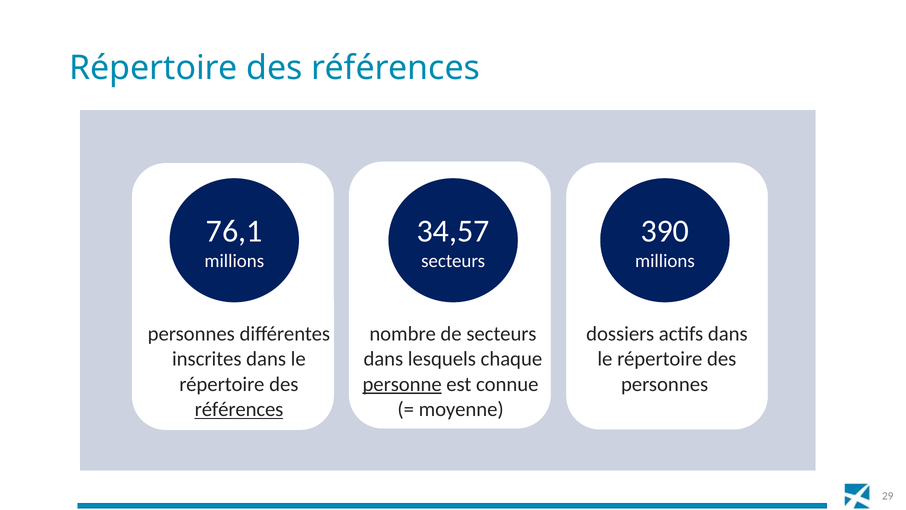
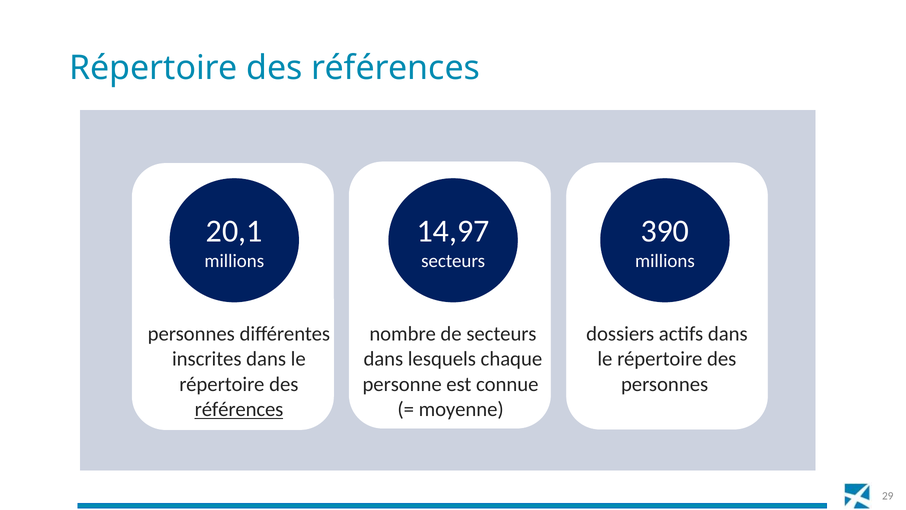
76,1: 76,1 -> 20,1
34,57: 34,57 -> 14,97
personne underline: present -> none
